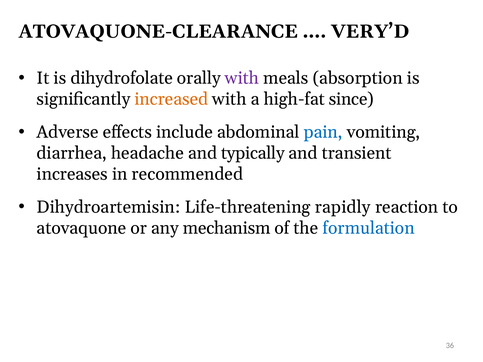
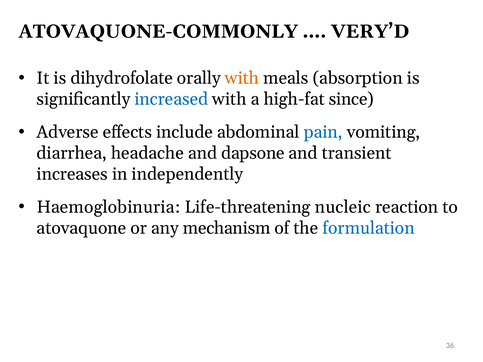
ATOVAQUONE-CLEARANCE: ATOVAQUONE-CLEARANCE -> ATOVAQUONE-COMMONLY
with at (242, 78) colour: purple -> orange
increased colour: orange -> blue
typically: typically -> dapsone
recommended: recommended -> independently
Dihydroartemisin: Dihydroartemisin -> Haemoglobinuria
rapidly: rapidly -> nucleic
